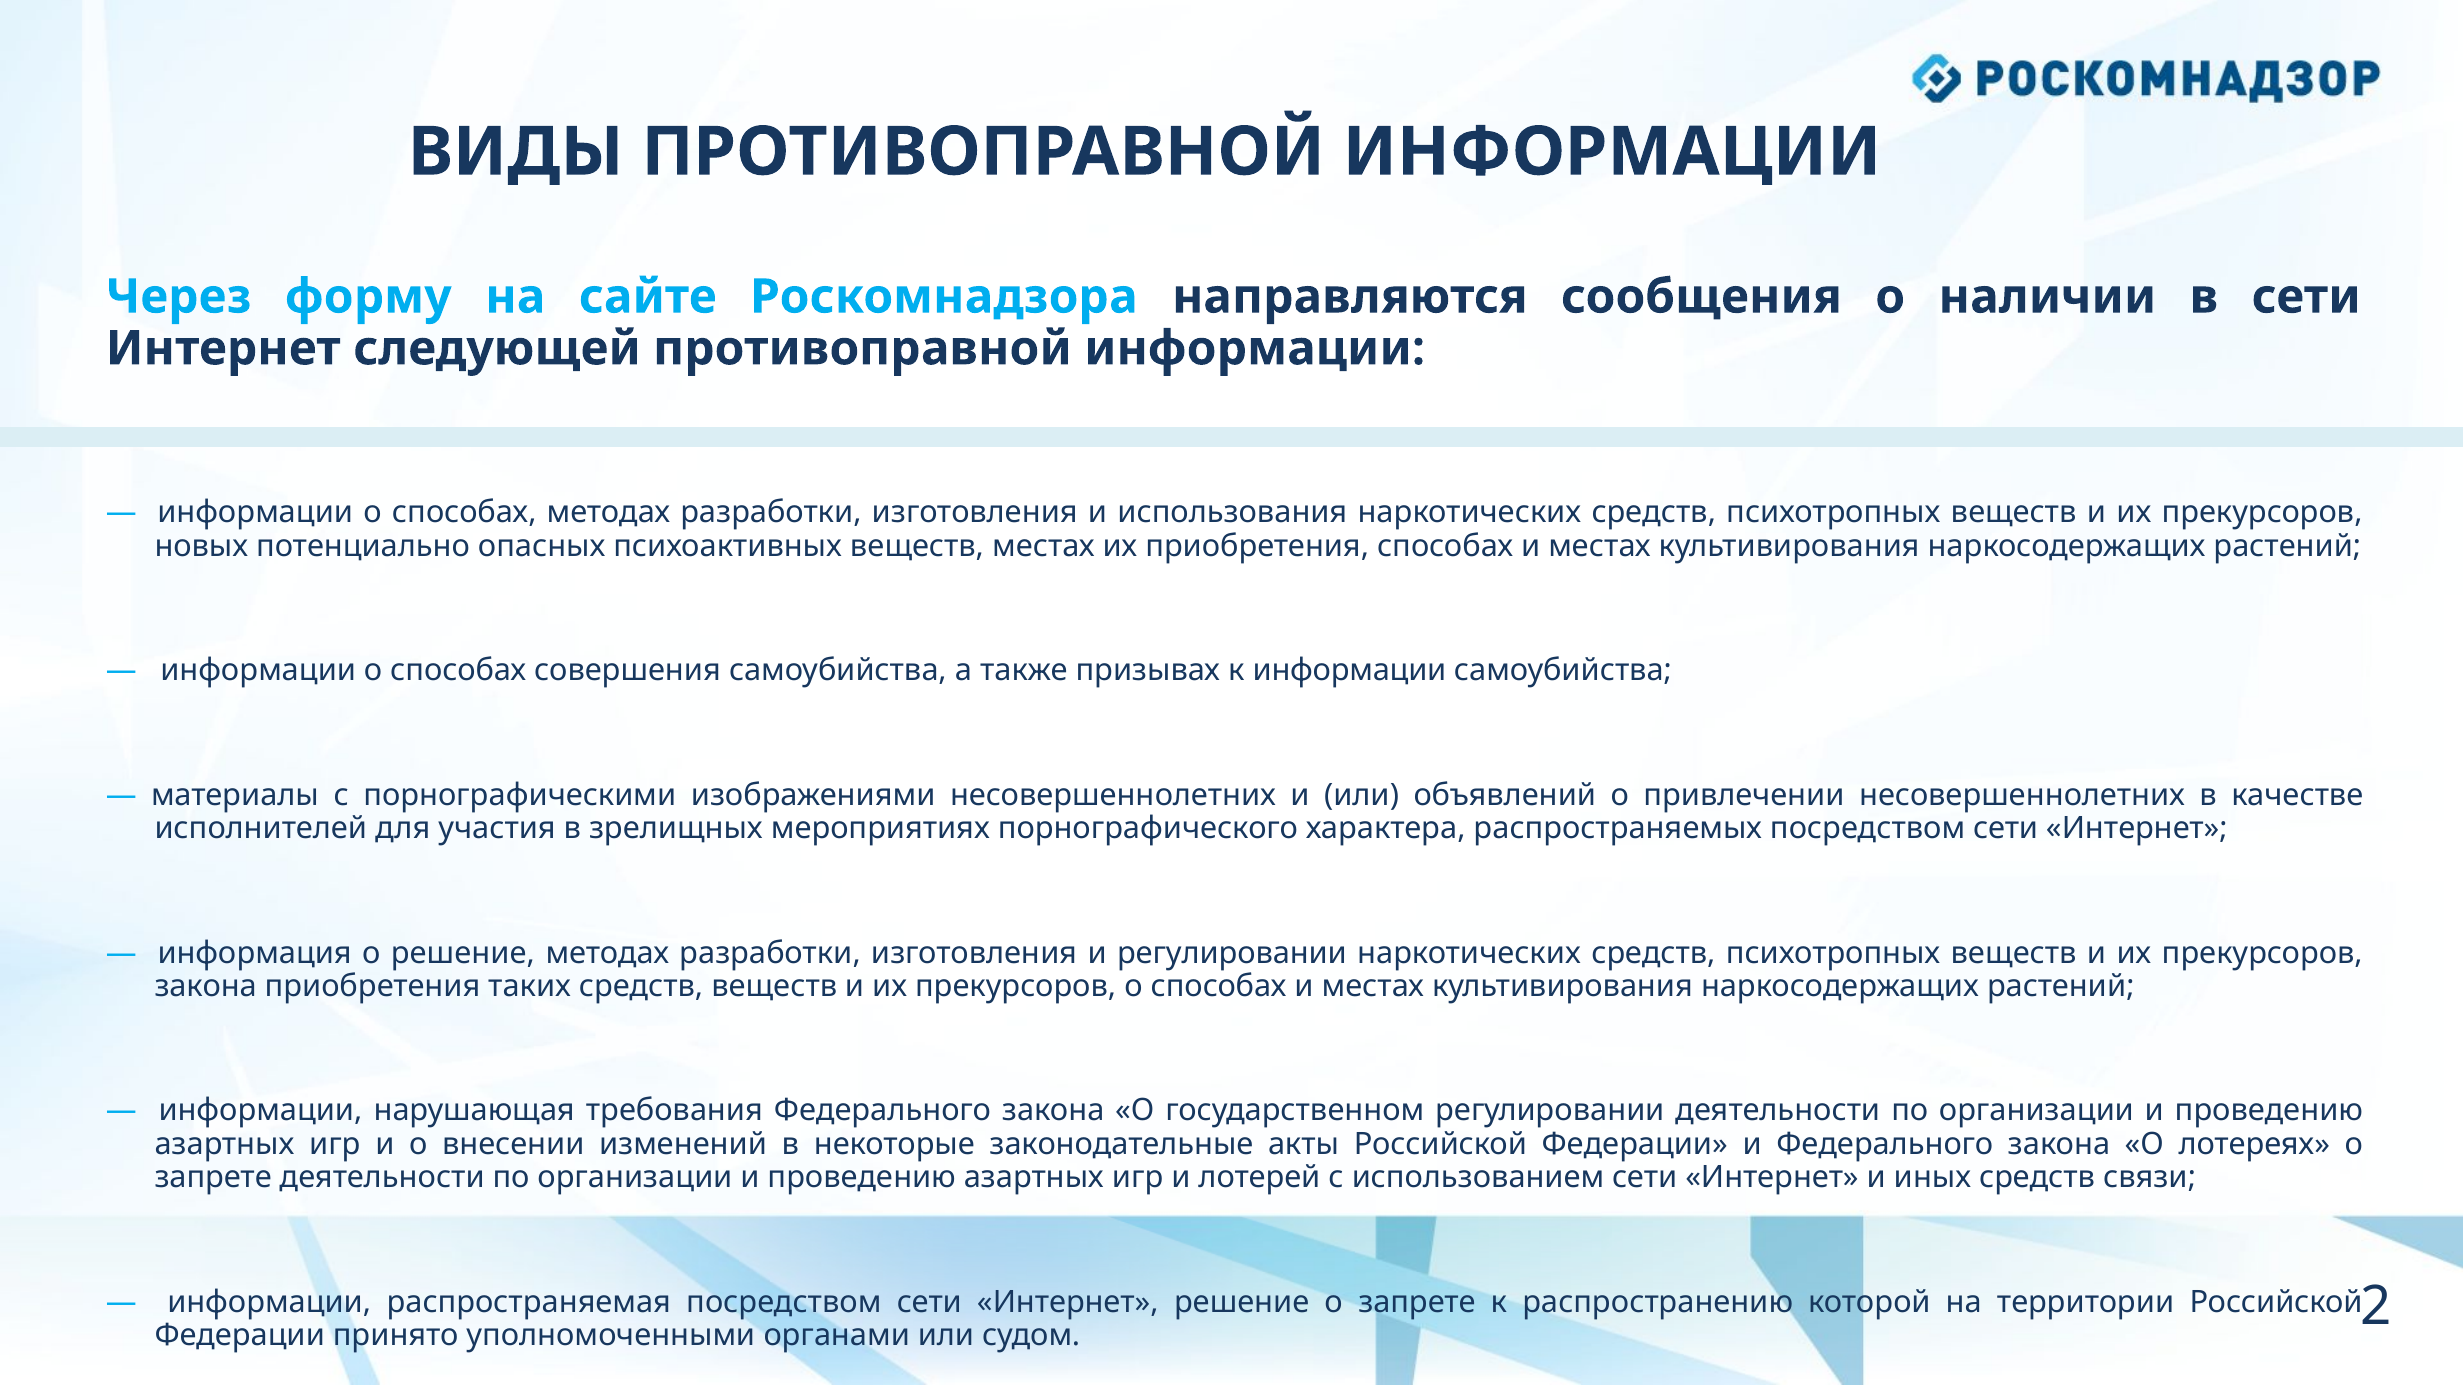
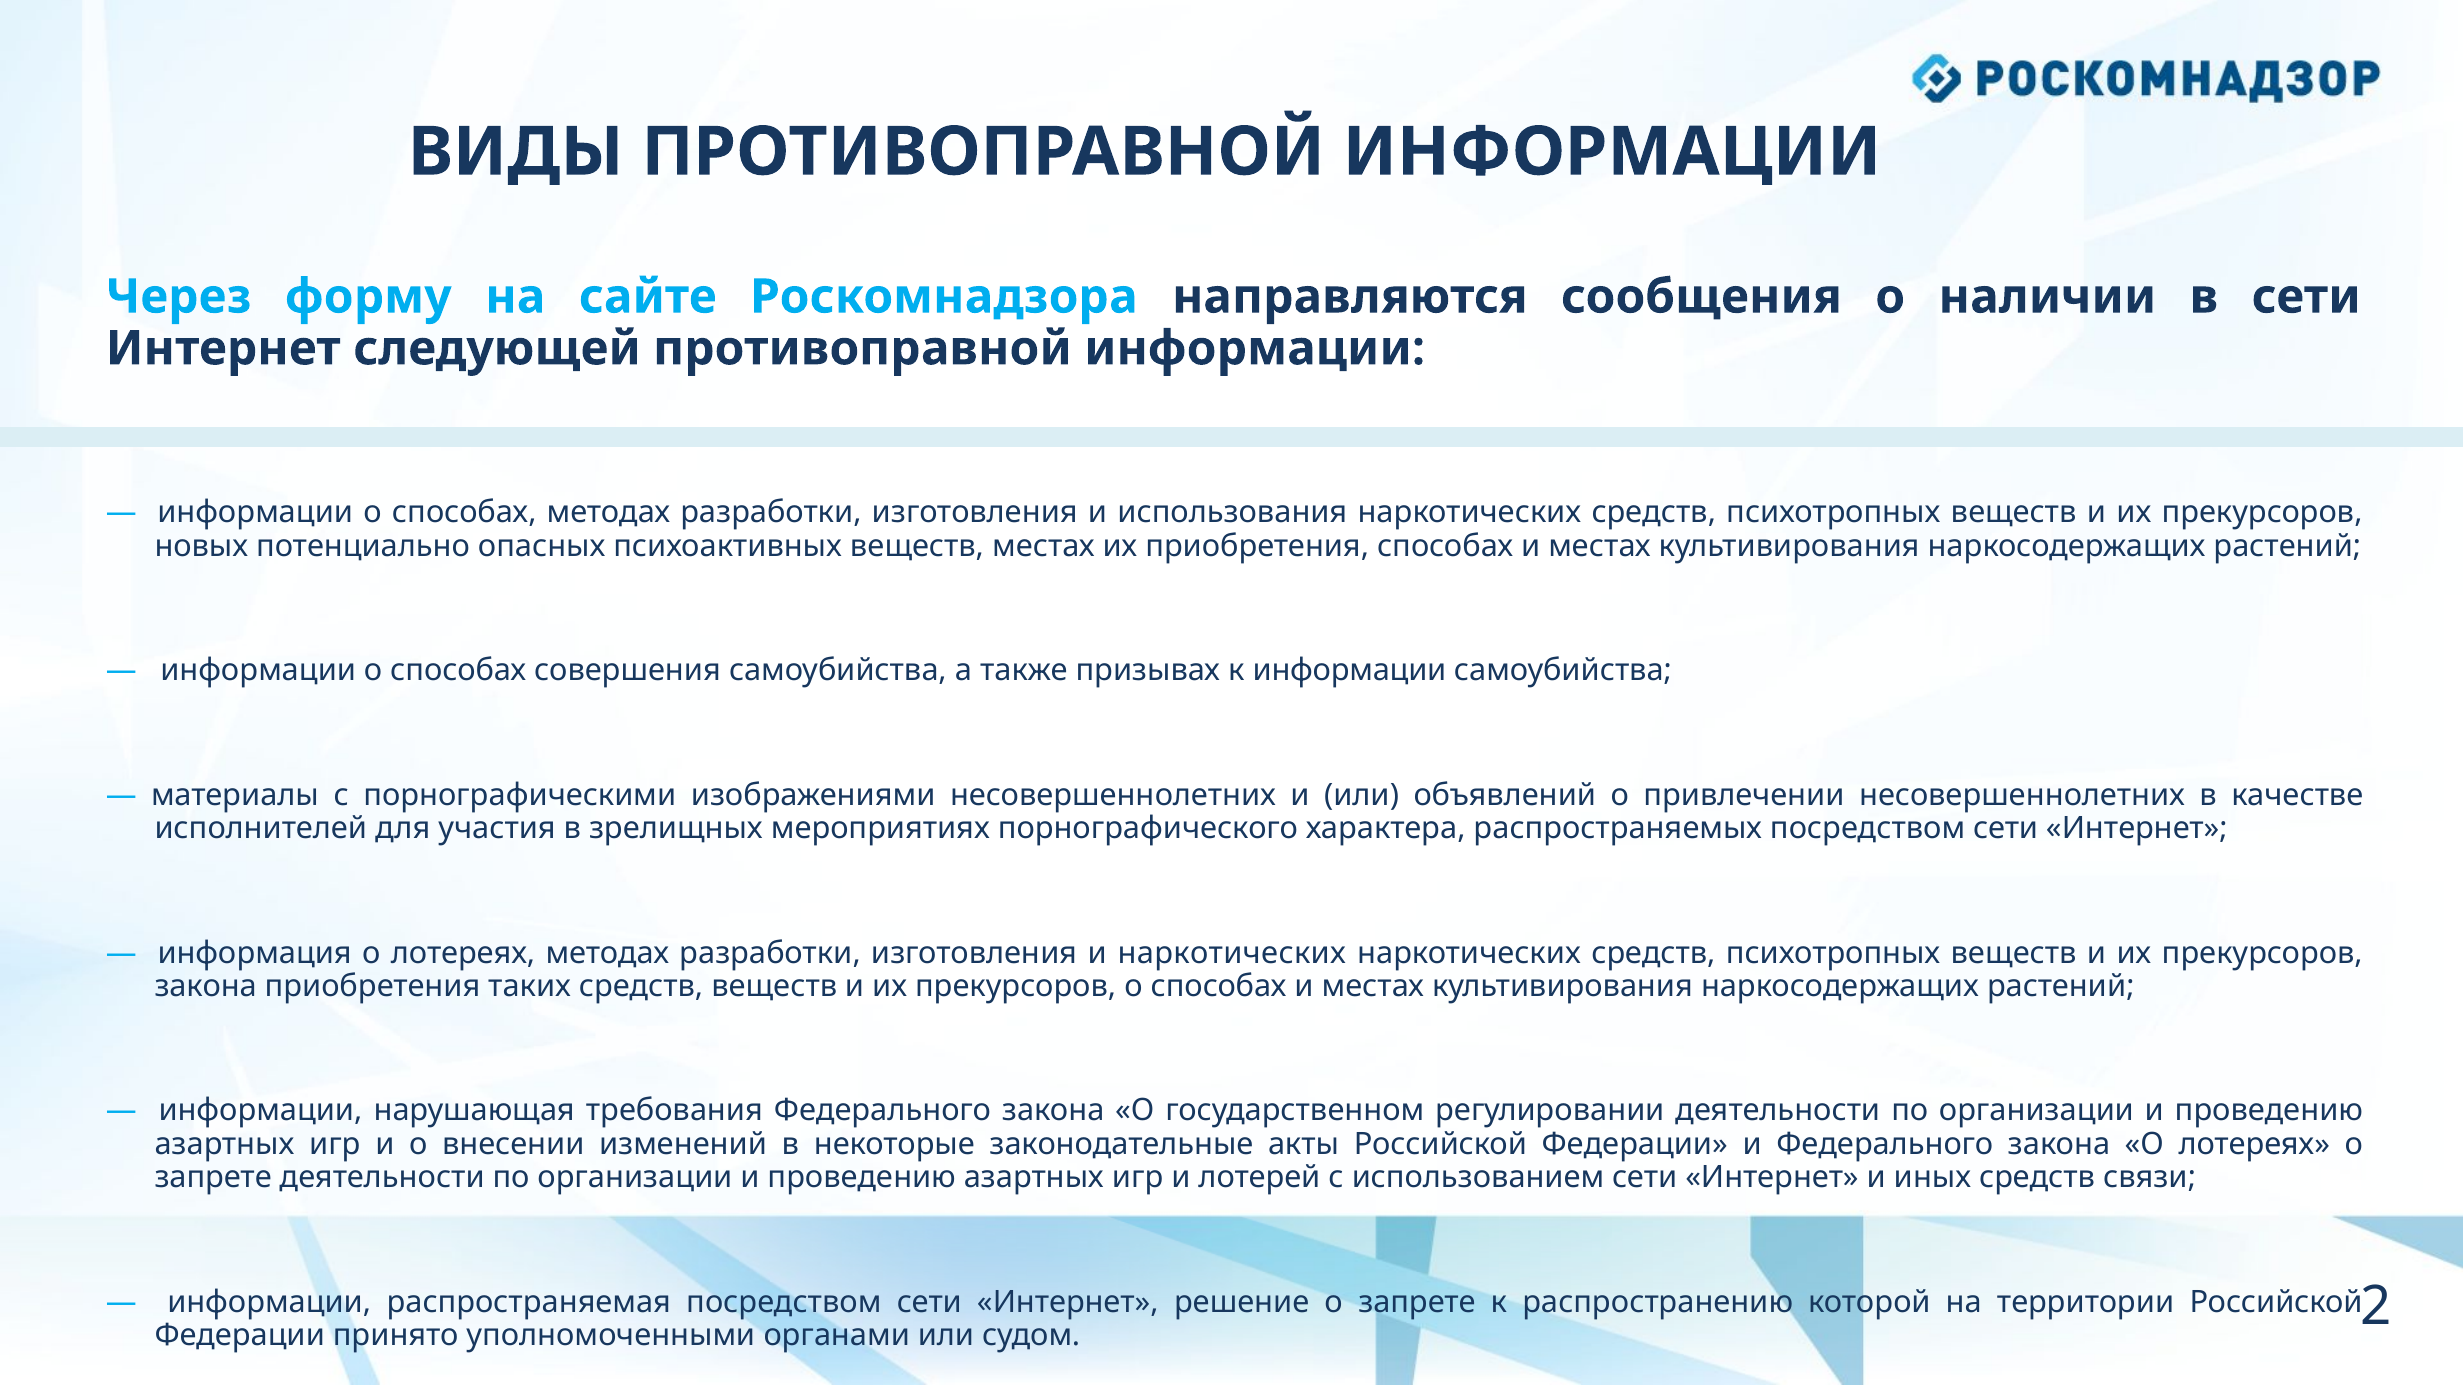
информация о решение: решение -> лотереях
и регулировании: регулировании -> наркотических
